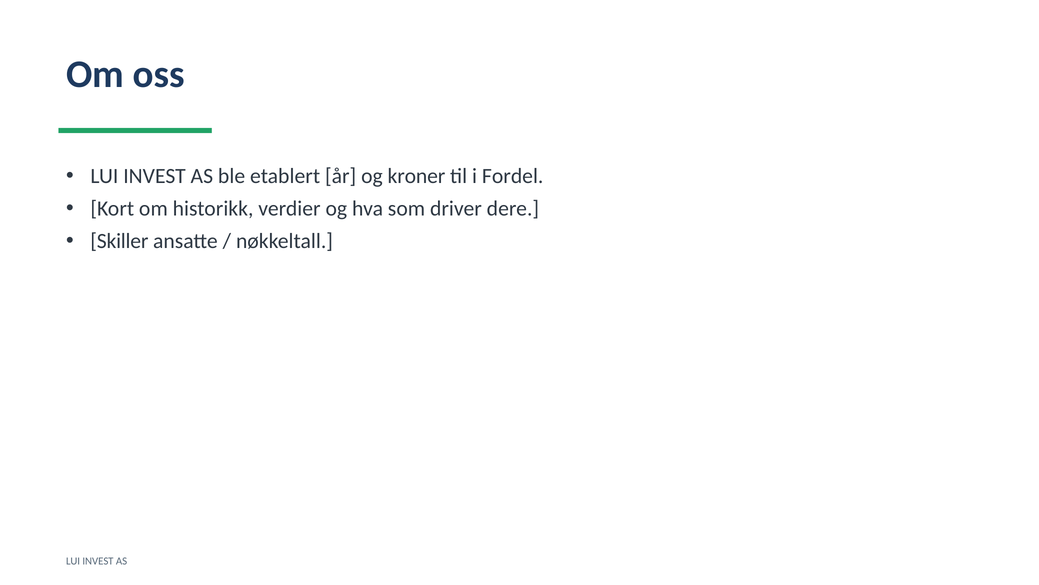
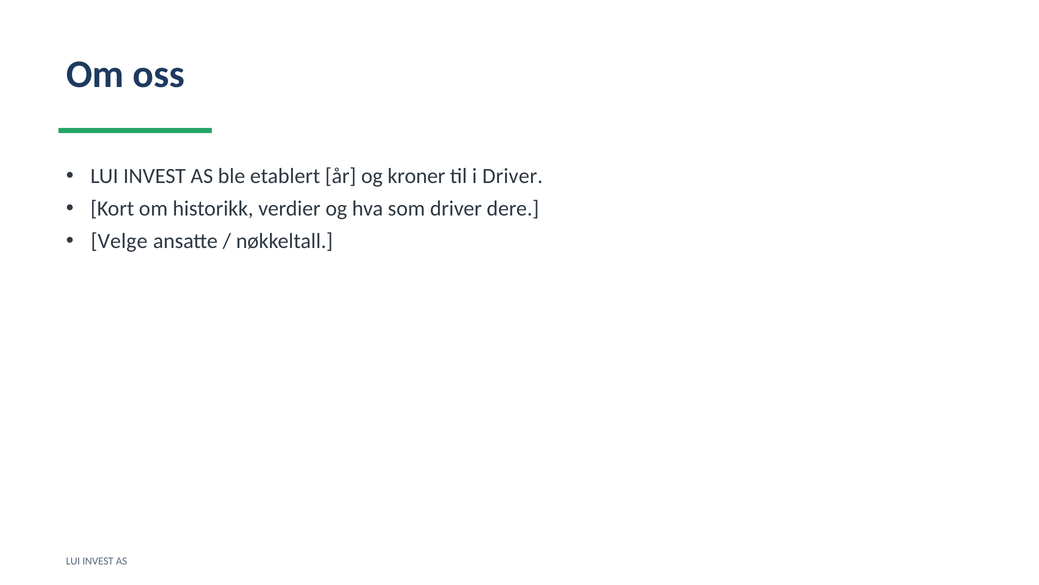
i Fordel: Fordel -> Driver
Skiller: Skiller -> Velge
